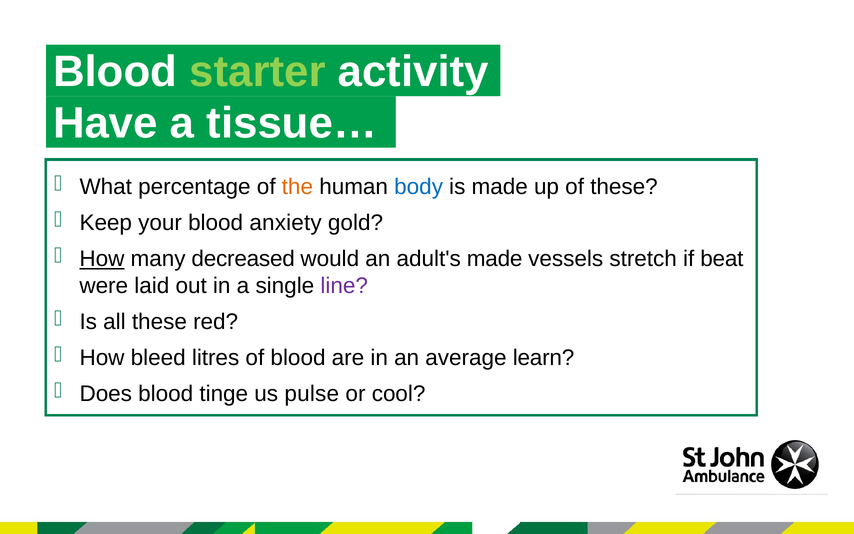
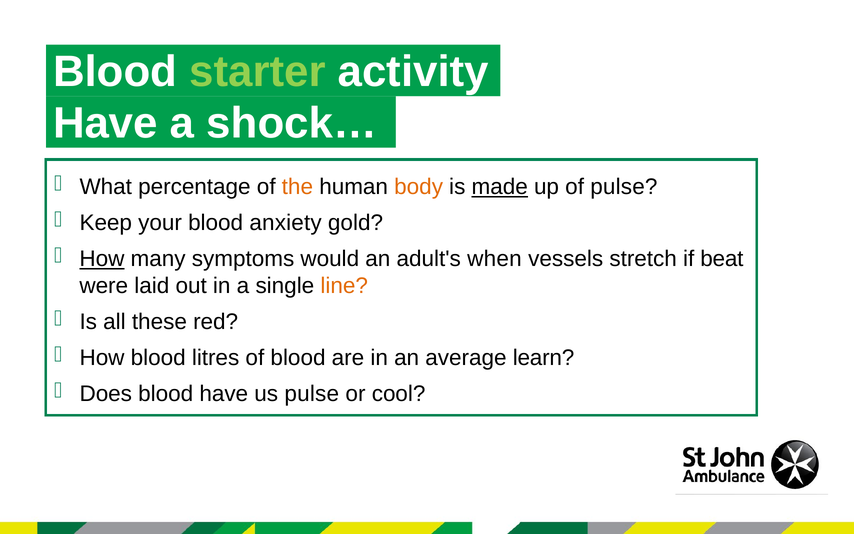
tissue…: tissue… -> shock…
body colour: blue -> orange
made at (500, 187) underline: none -> present
of these: these -> pulse
decreased: decreased -> symptoms
adult's made: made -> when
line colour: purple -> orange
How bleed: bleed -> blood
blood tinge: tinge -> have
